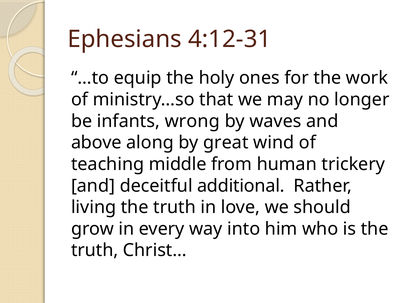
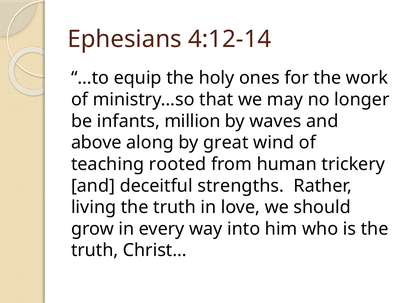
4:12-31: 4:12-31 -> 4:12-14
wrong: wrong -> million
middle: middle -> rooted
additional: additional -> strengths
